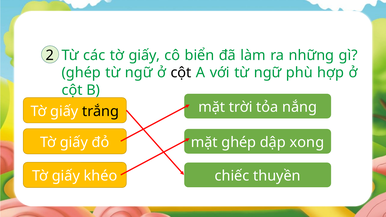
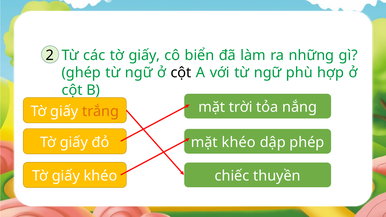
trắng colour: black -> orange
mặt ghép: ghép -> khéo
xong: xong -> phép
